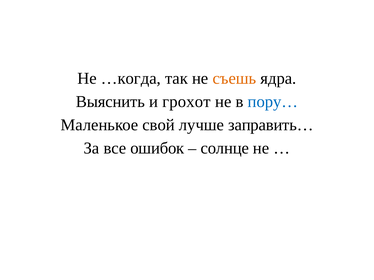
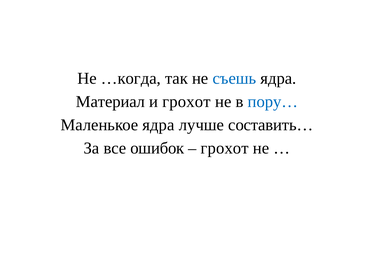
съешь colour: orange -> blue
Выяснить: Выяснить -> Материал
Маленькое свой: свой -> ядра
заправить…: заправить… -> составить…
солнце at (225, 148): солнце -> грохот
